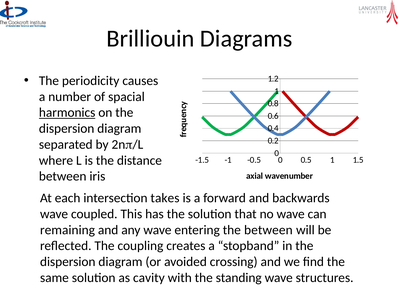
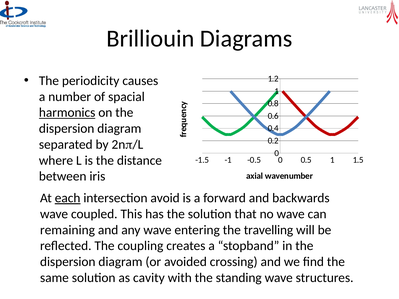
each underline: none -> present
takes: takes -> avoid
the between: between -> travelling
